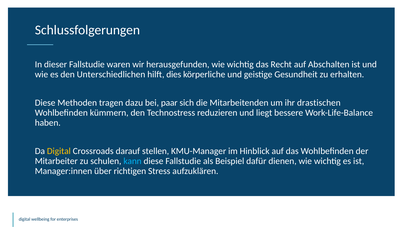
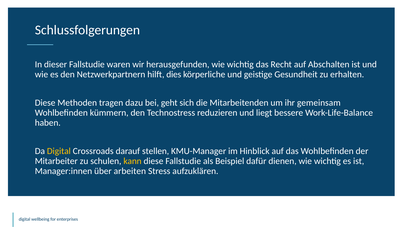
Unterschiedlichen: Unterschiedlichen -> Netzwerkpartnern
paar: paar -> geht
drastischen: drastischen -> gemeinsam
kann colour: light blue -> yellow
richtigen: richtigen -> arbeiten
